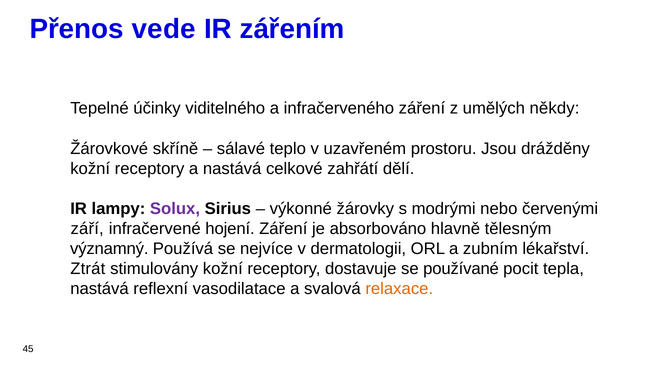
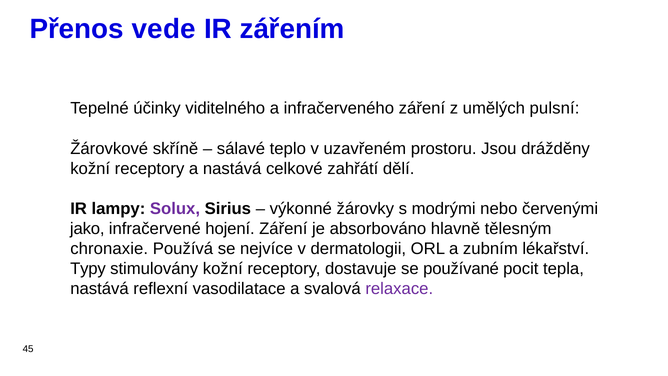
někdy: někdy -> pulsní
září: září -> jako
významný: významný -> chronaxie
Ztrát: Ztrát -> Typy
relaxace colour: orange -> purple
